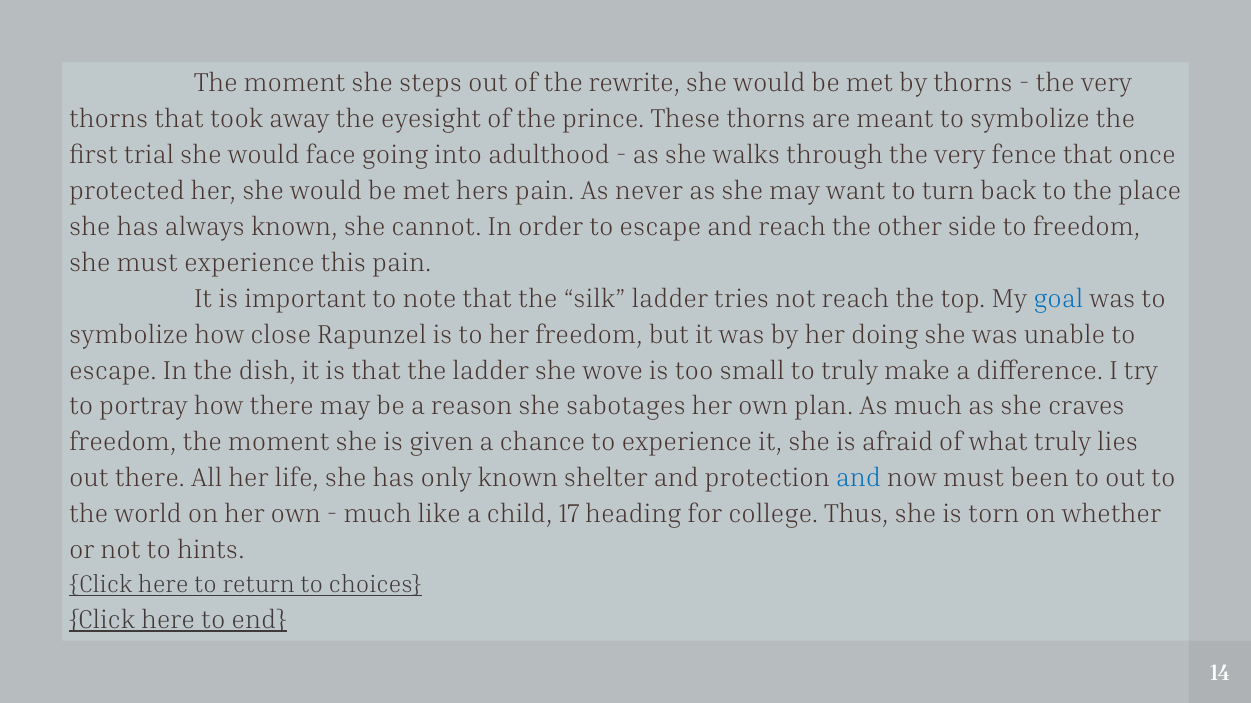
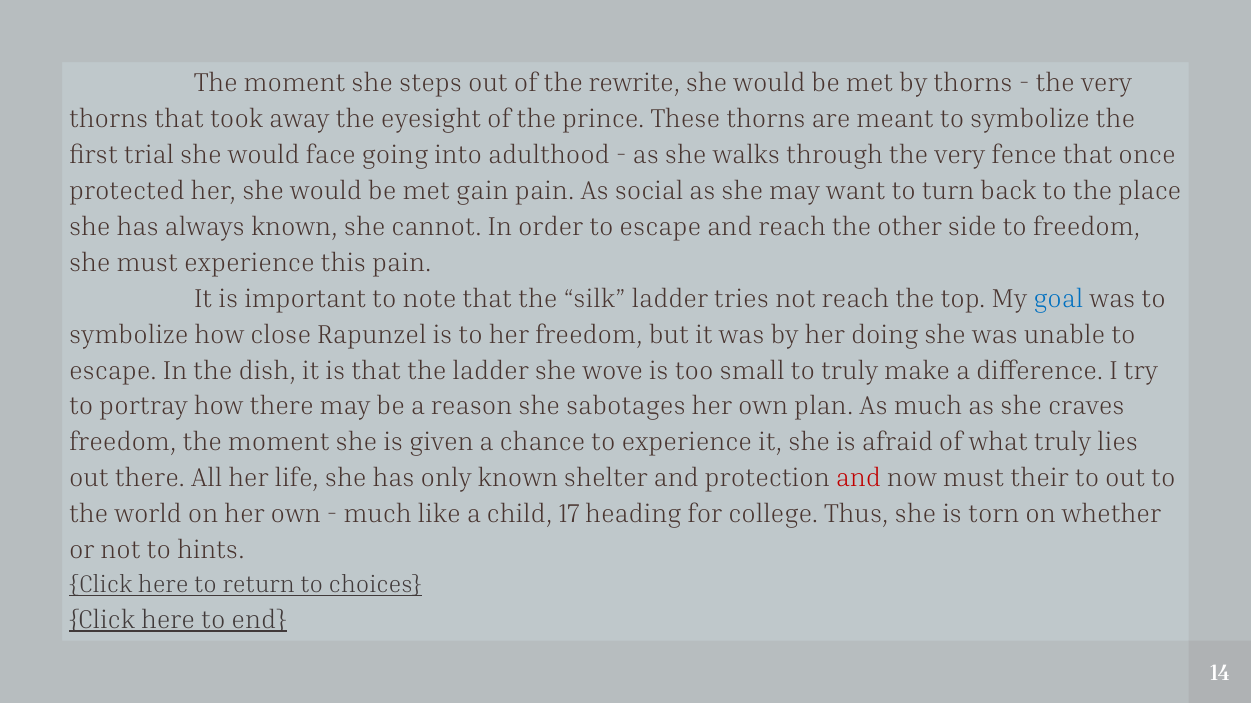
hers: hers -> gain
never: never -> social
and at (858, 479) colour: blue -> red
been: been -> their
